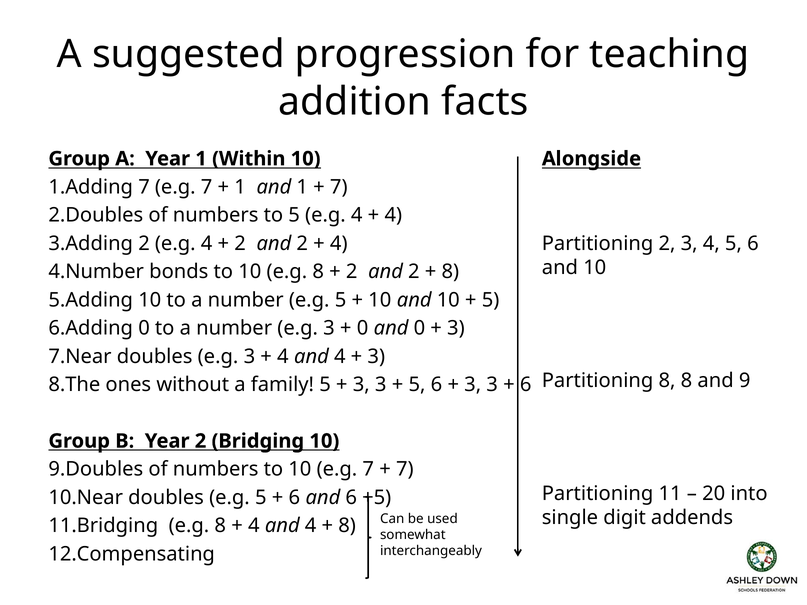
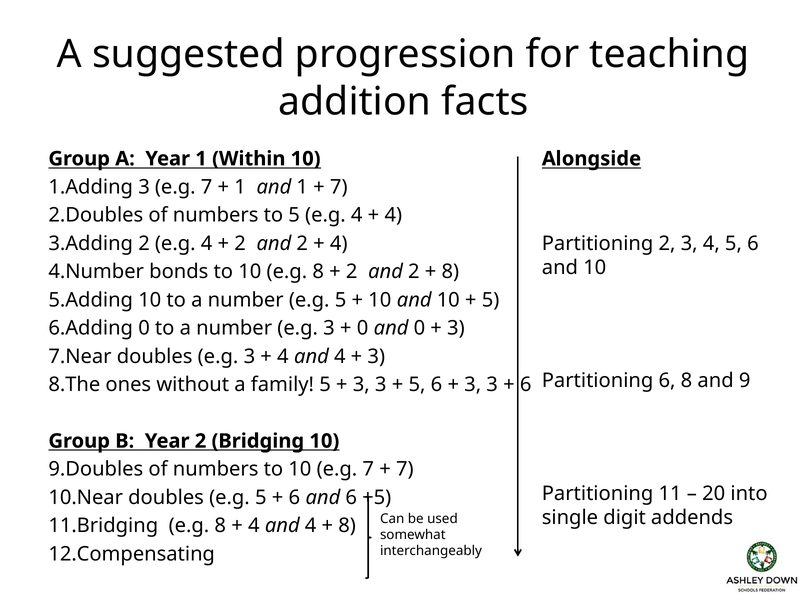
7 at (144, 187): 7 -> 3
Partitioning 8: 8 -> 6
